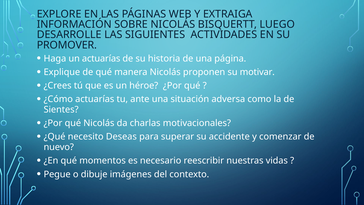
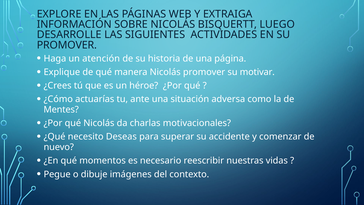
un actuarías: actuarías -> atención
Nicolás proponen: proponen -> promover
Sientes: Sientes -> Mentes
